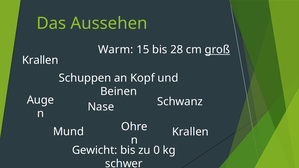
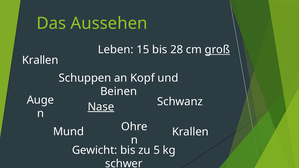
Warm: Warm -> Leben
Nase underline: none -> present
0: 0 -> 5
